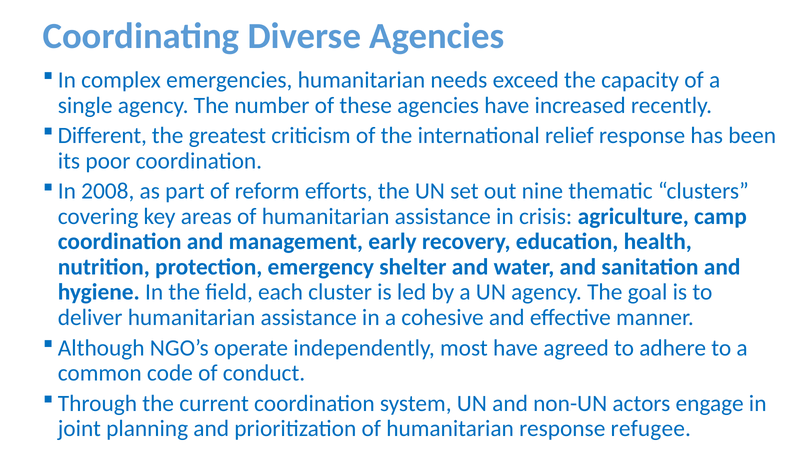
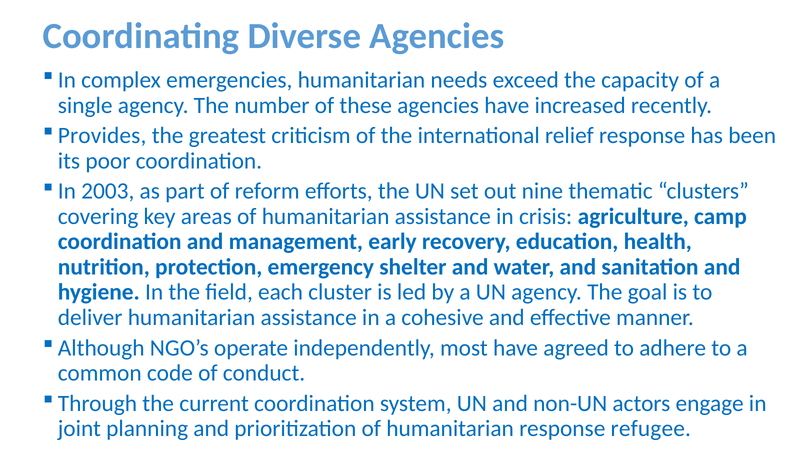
Different: Different -> Provides
2008: 2008 -> 2003
